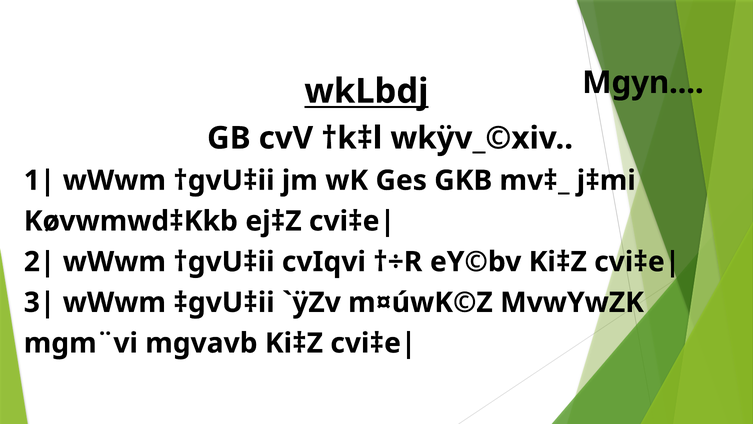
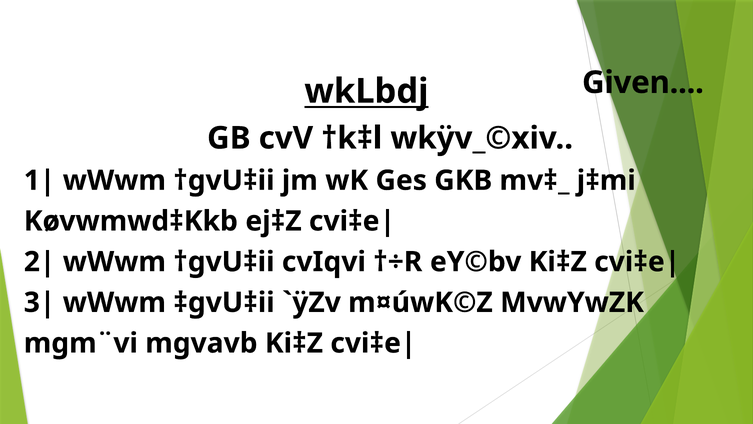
Mgyn: Mgyn -> Given
